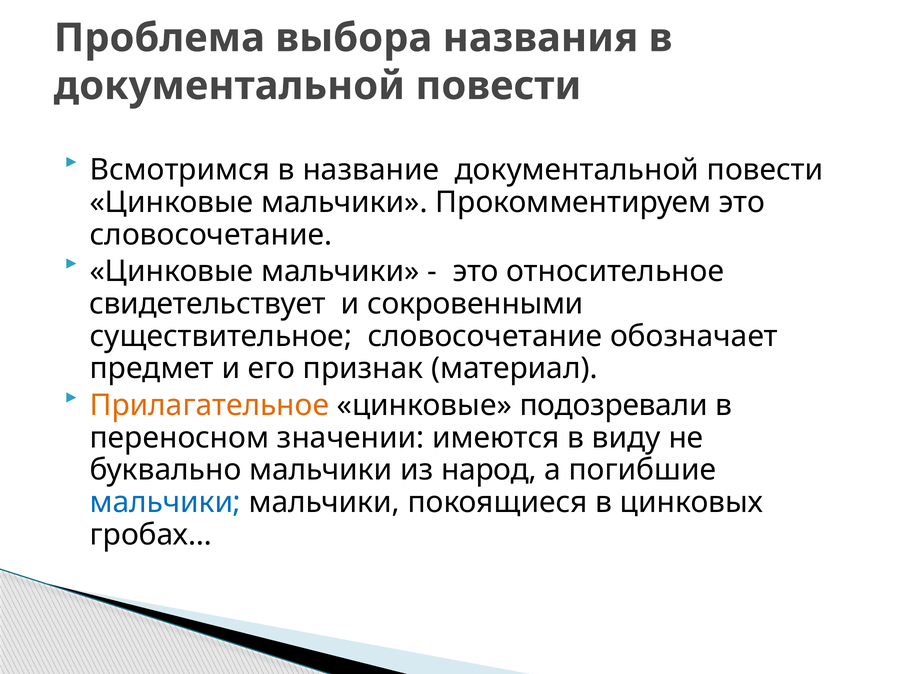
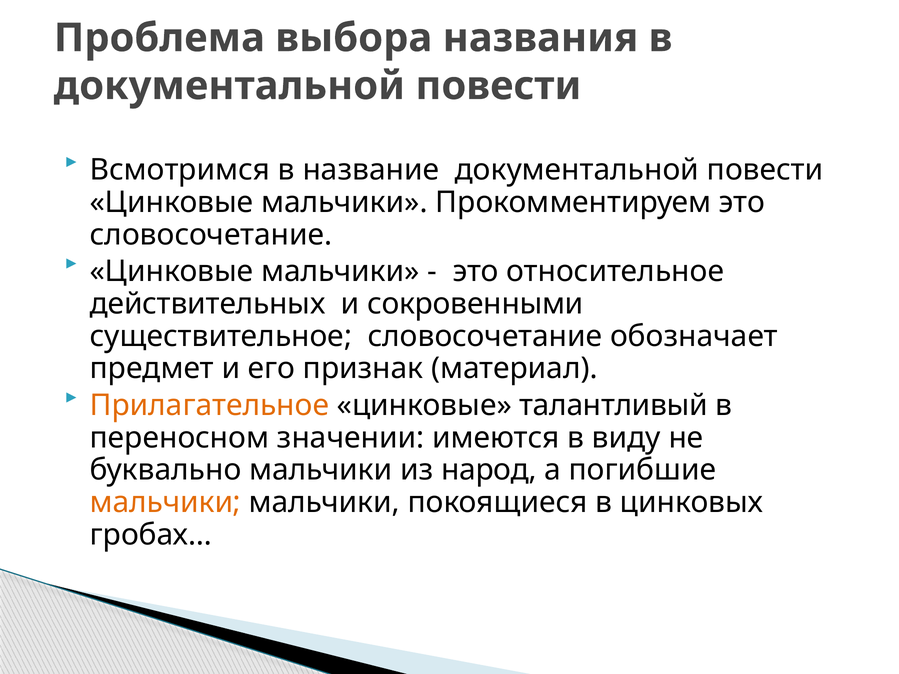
свидетельствует: свидетельствует -> действительных
подозревали: подозревали -> талантливый
мальчики at (165, 503) colour: blue -> orange
